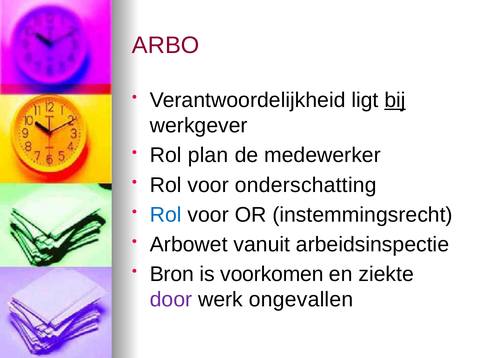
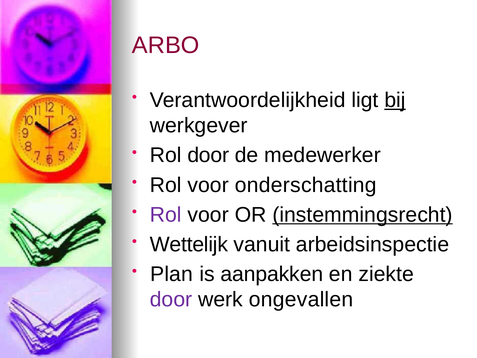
Rol plan: plan -> door
Rol at (166, 215) colour: blue -> purple
instemmingsrecht underline: none -> present
Arbowet: Arbowet -> Wettelijk
Bron: Bron -> Plan
voorkomen: voorkomen -> aanpakken
